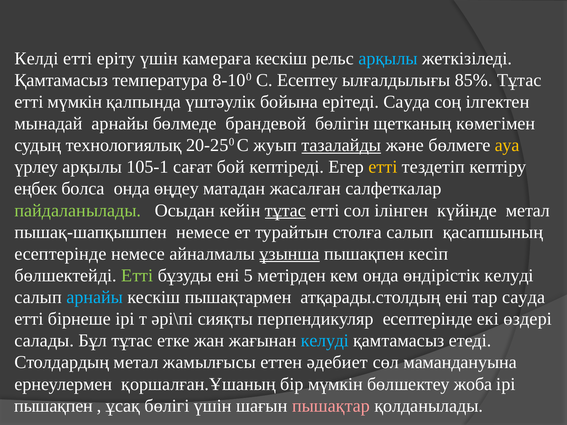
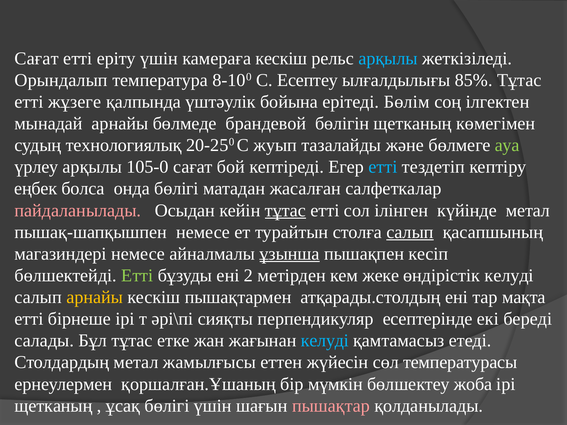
Келді at (37, 58): Келді -> Сағат
Қамтамасыз at (61, 80): Қамтамасыз -> Орындалып
етті мүмкін: мүмкін -> жұзеге
ерітеді Сауда: Сауда -> Бөлім
тазалайды underline: present -> none
ауа colour: yellow -> light green
105-1: 105-1 -> 105-0
етті at (383, 167) colour: yellow -> light blue
онда өңдеу: өңдеу -> бөлігі
пайдаланылады colour: light green -> pink
салып at (410, 232) underline: none -> present
есептерінде at (60, 254): есептерінде -> магазиндері
5: 5 -> 2
кем онда: онда -> жеке
арнайы at (95, 297) colour: light blue -> yellow
тар сауда: сауда -> мақта
өздері: өздері -> береді
әдебиет: әдебиет -> жүйесін
мамандануына: мамандануына -> температурасы
пышақпен at (54, 406): пышақпен -> щетканың
